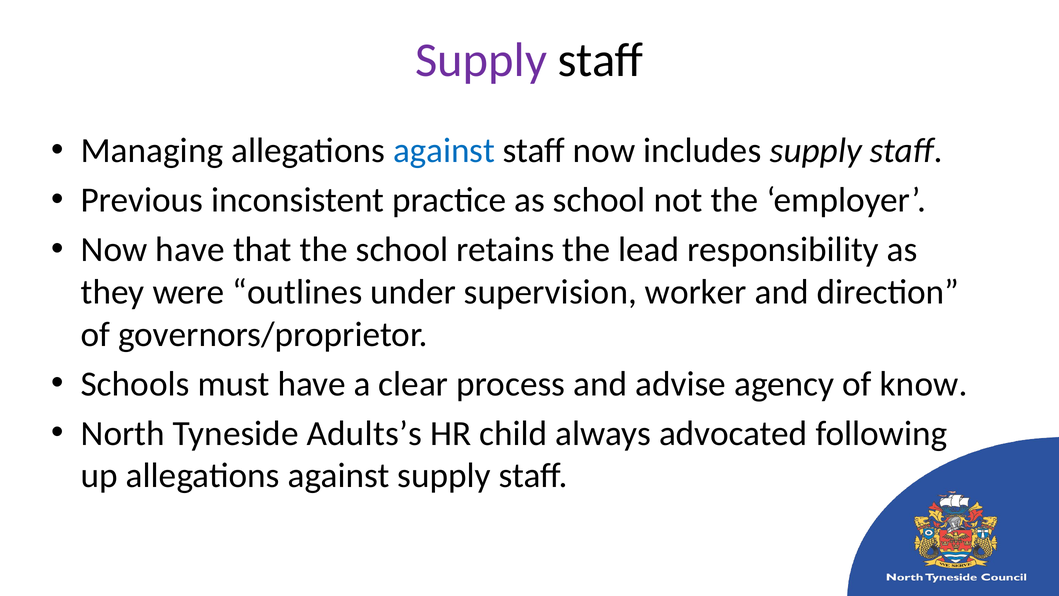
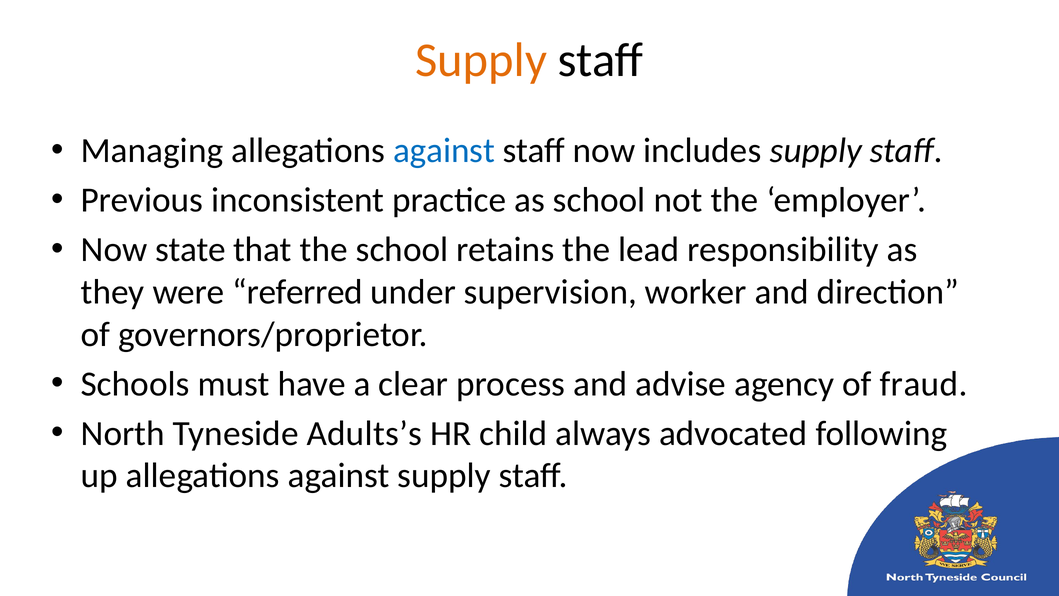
Supply at (481, 60) colour: purple -> orange
Now have: have -> state
outlines: outlines -> referred
know: know -> fraud
